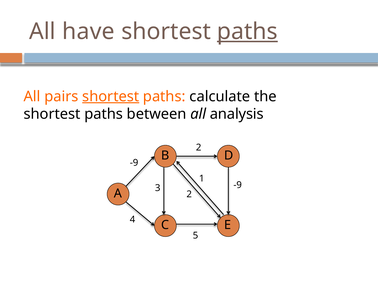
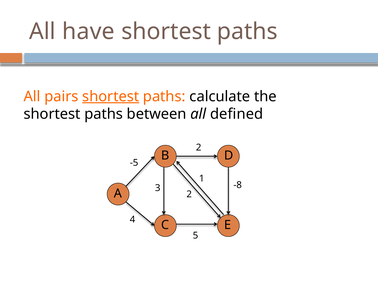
paths at (247, 32) underline: present -> none
analysis: analysis -> defined
-9 at (134, 163): -9 -> -5
-9 at (238, 185): -9 -> -8
